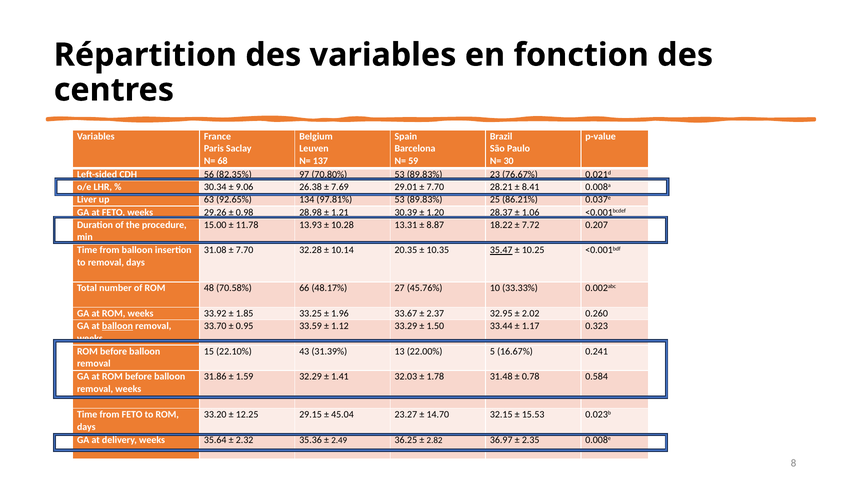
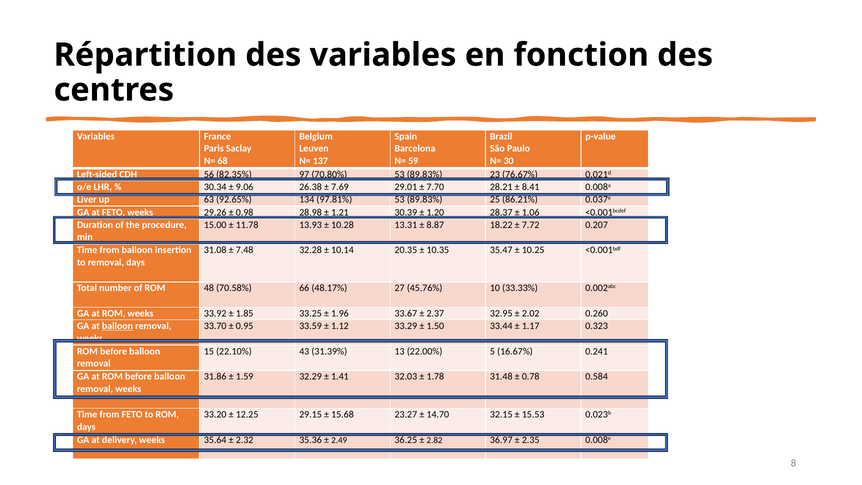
7.70 at (245, 250): 7.70 -> 7.48
35.47 underline: present -> none
45.04: 45.04 -> 15.68
